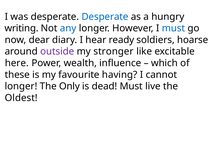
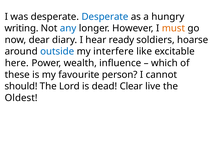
must at (173, 28) colour: blue -> orange
outside colour: purple -> blue
stronger: stronger -> interfere
having: having -> person
longer at (21, 87): longer -> should
Only: Only -> Lord
dead Must: Must -> Clear
